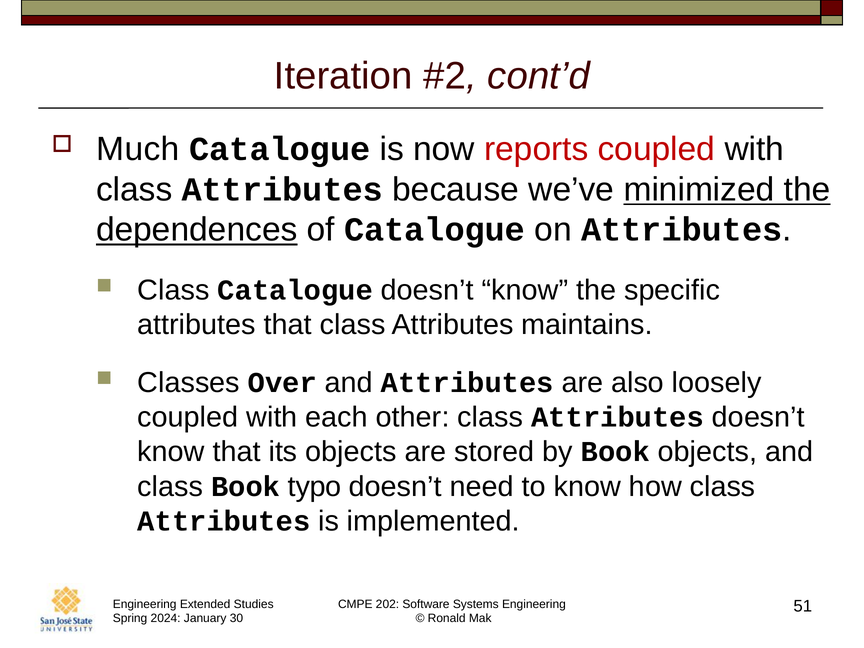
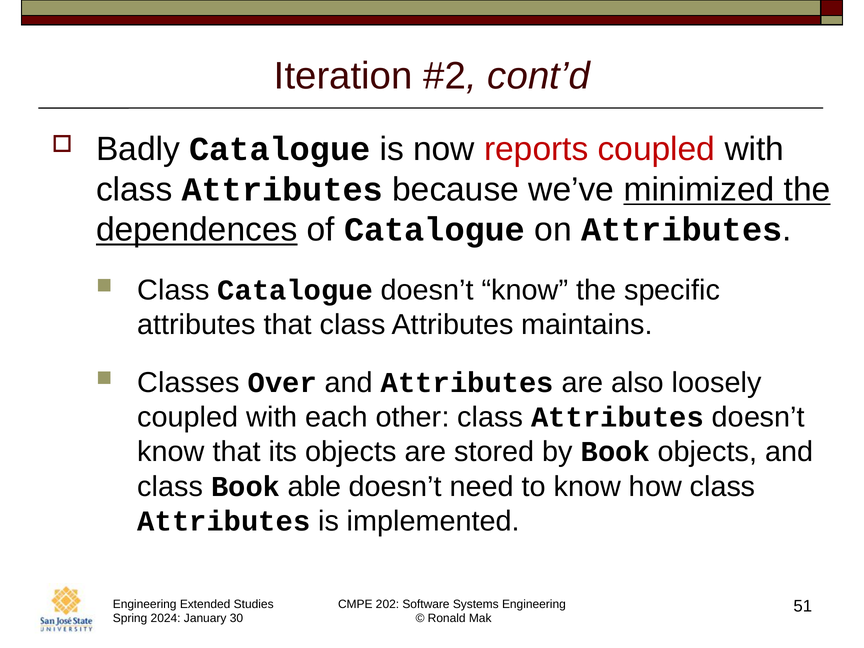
Much: Much -> Badly
typo: typo -> able
